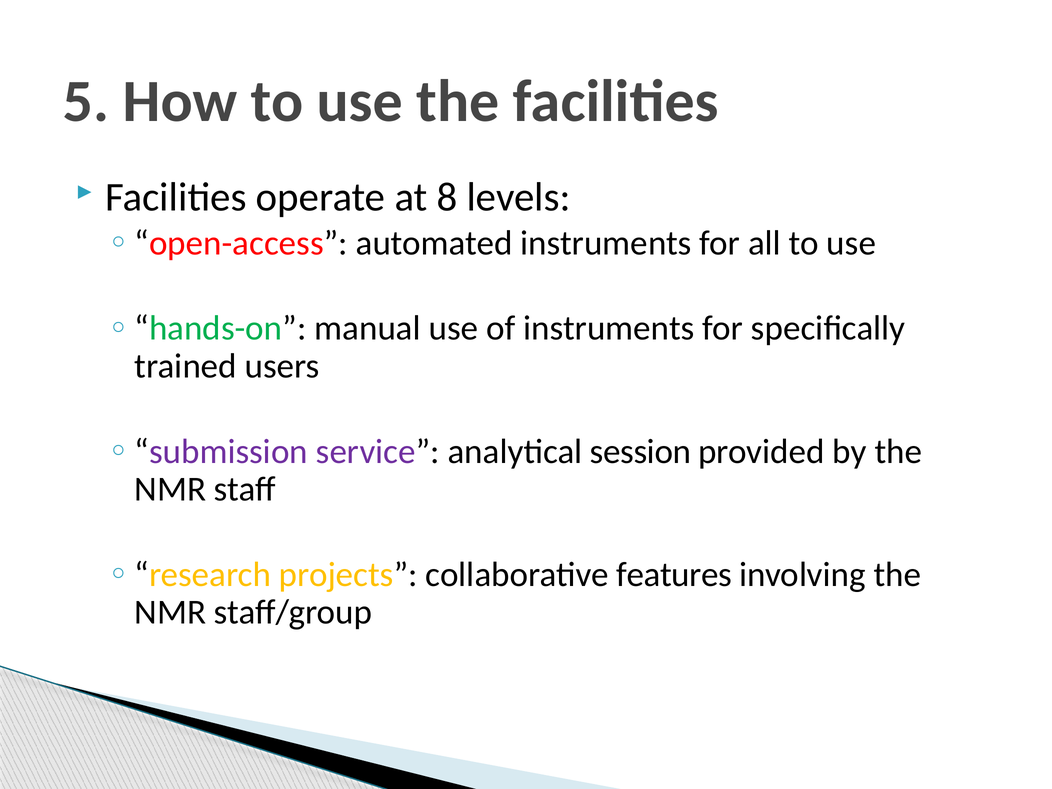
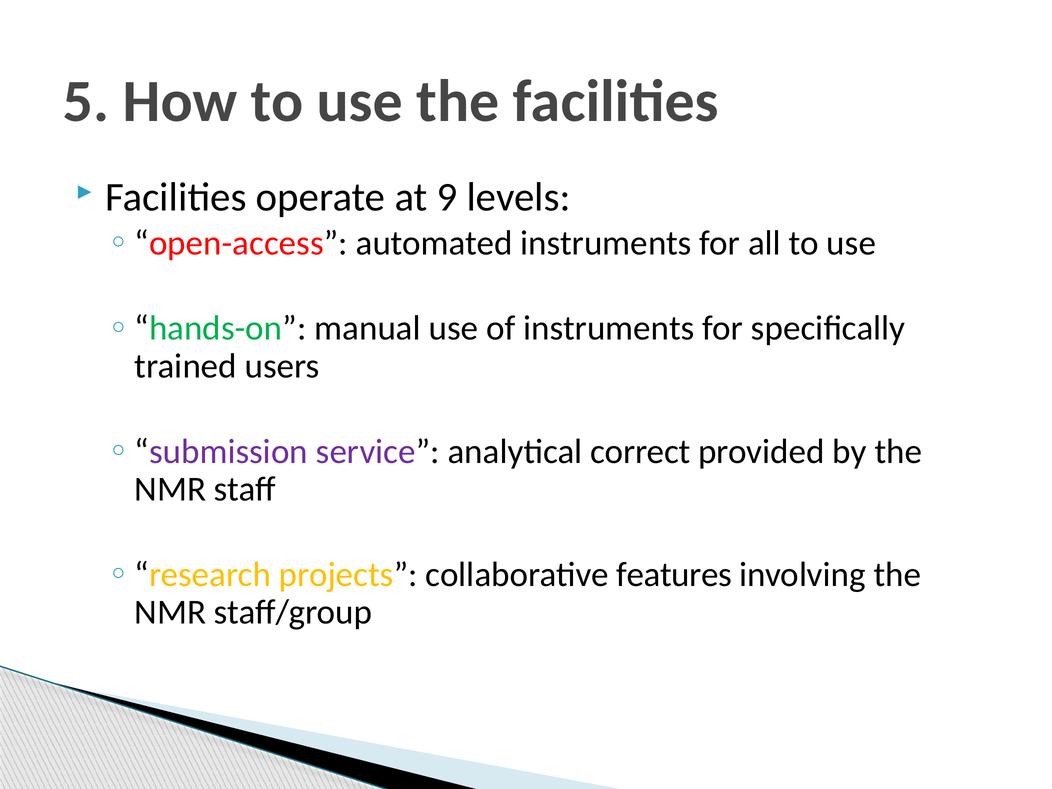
8: 8 -> 9
session: session -> correct
